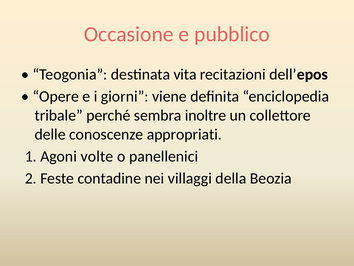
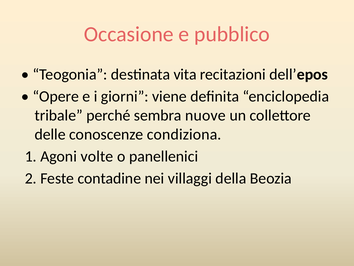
inoltre: inoltre -> nuove
appropriati: appropriati -> condiziona
